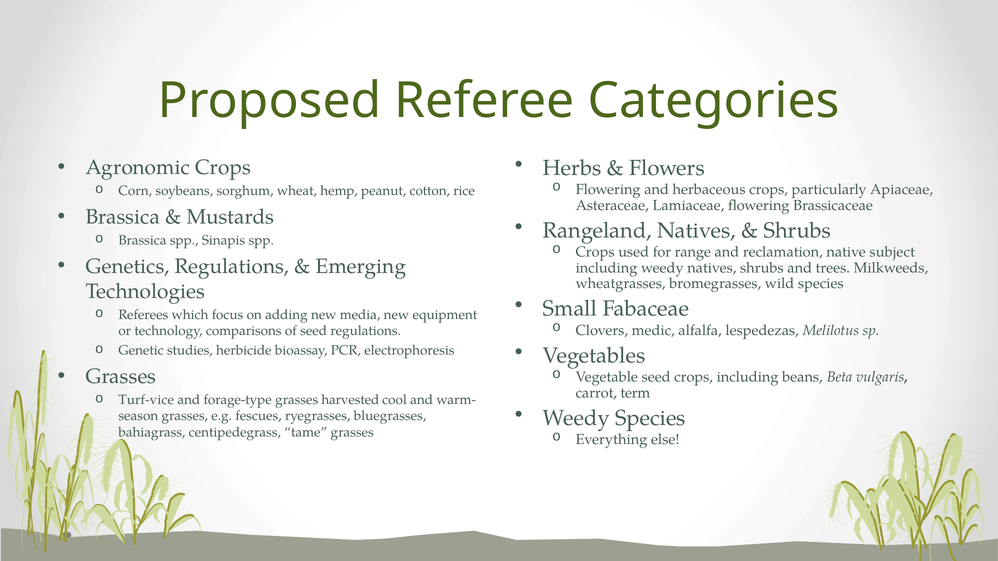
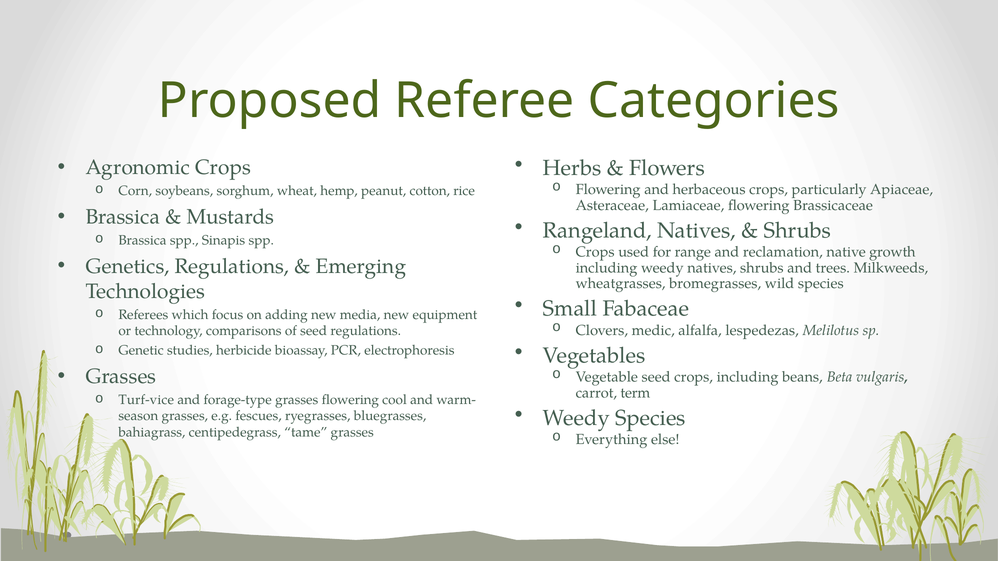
subject: subject -> growth
grasses harvested: harvested -> flowering
